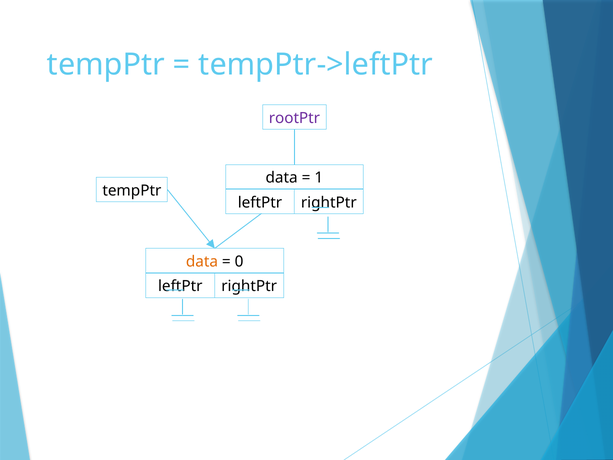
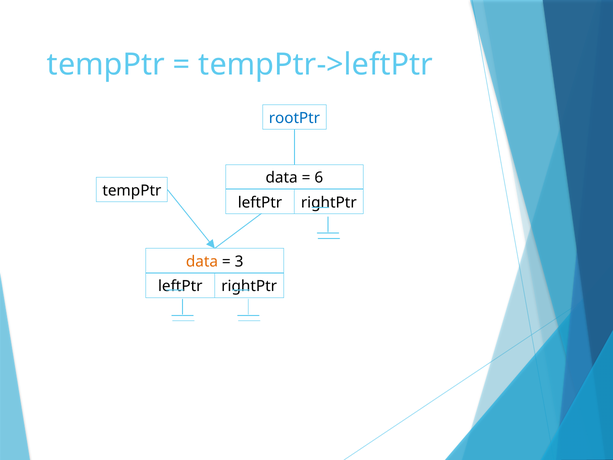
rootPtr colour: purple -> blue
1: 1 -> 6
0: 0 -> 3
